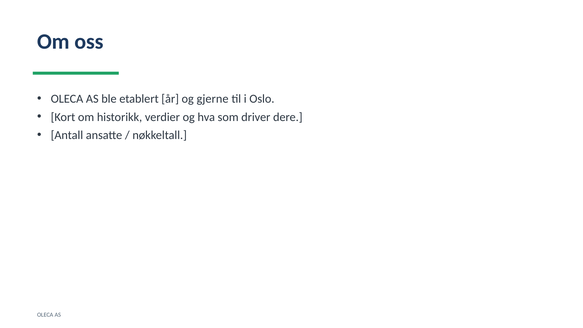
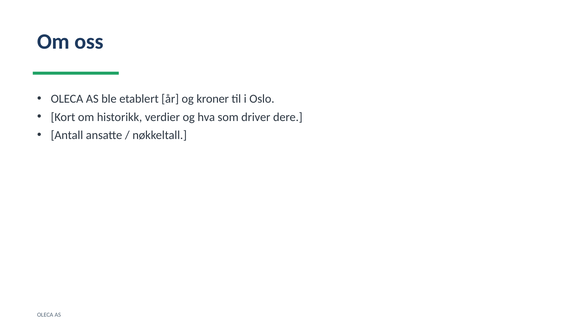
gjerne: gjerne -> kroner
